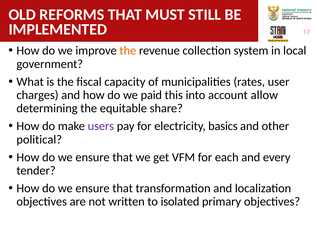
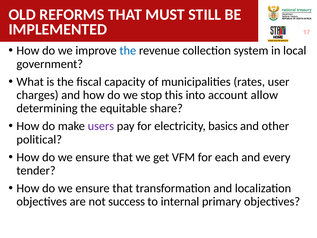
the at (128, 51) colour: orange -> blue
paid: paid -> stop
written: written -> success
isolated: isolated -> internal
